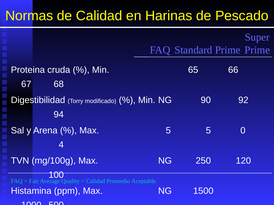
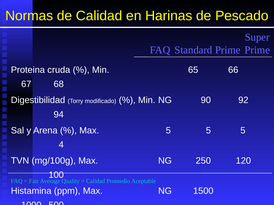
5 5 0: 0 -> 5
